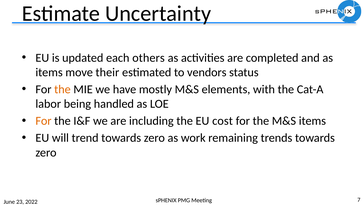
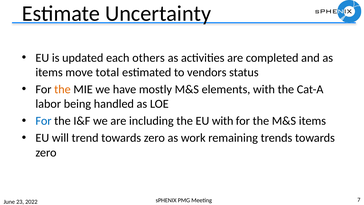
their: their -> total
For at (44, 121) colour: orange -> blue
EU cost: cost -> with
